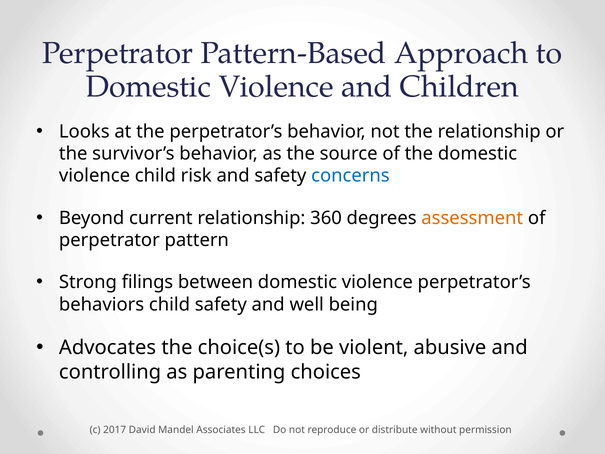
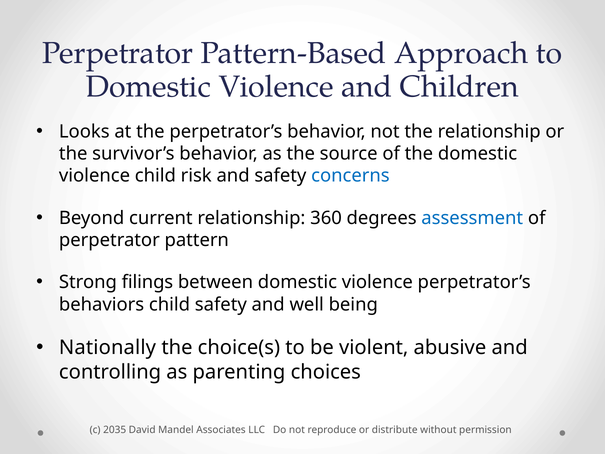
assessment colour: orange -> blue
Advocates: Advocates -> Nationally
2017: 2017 -> 2035
